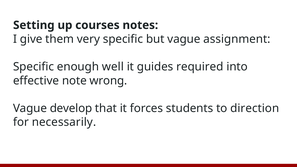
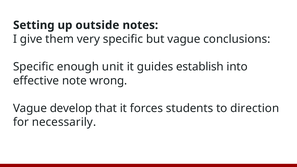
courses: courses -> outside
assignment: assignment -> conclusions
well: well -> unit
required: required -> establish
